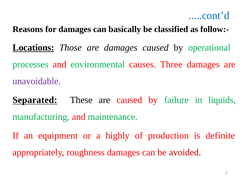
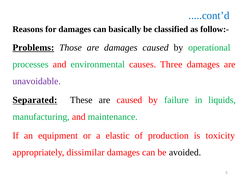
Locations: Locations -> Problems
highly: highly -> elastic
definite: definite -> toxicity
roughness: roughness -> dissimilar
avoided colour: red -> black
